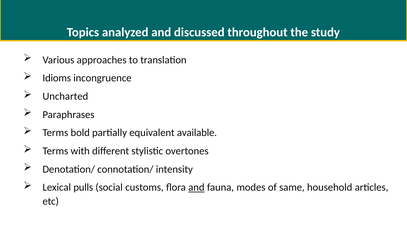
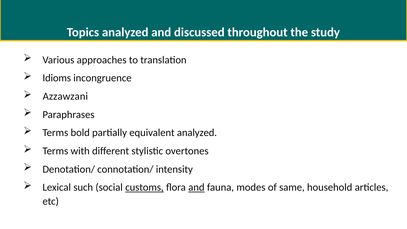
Uncharted: Uncharted -> Azzawzani
equivalent available: available -> analyzed
pulls: pulls -> such
customs underline: none -> present
